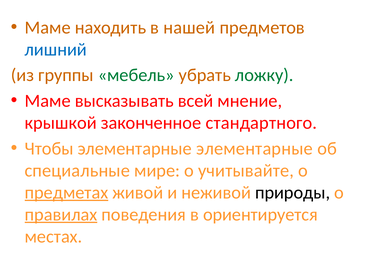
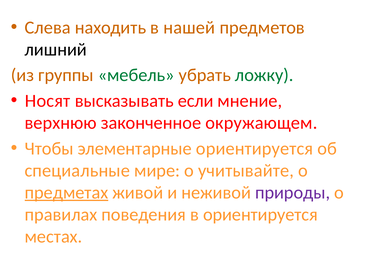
Маме at (48, 28): Маме -> Слева
лишний colour: blue -> black
Маме at (48, 101): Маме -> Носят
всей: всей -> если
крышкой: крышкой -> верхнюю
стандартного: стандартного -> окружающем
элементарные элементарные: элементарные -> ориентируется
природы colour: black -> purple
правилах underline: present -> none
